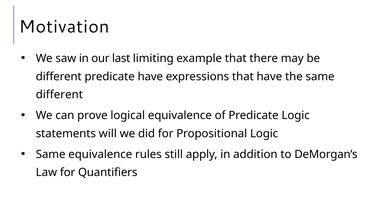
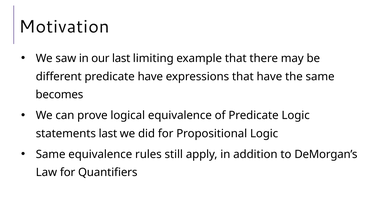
different at (59, 95): different -> becomes
statements will: will -> last
